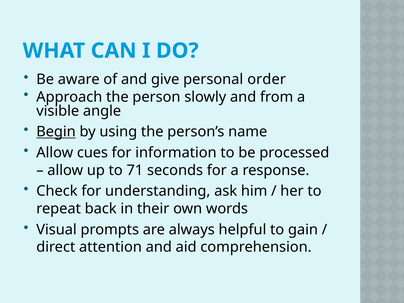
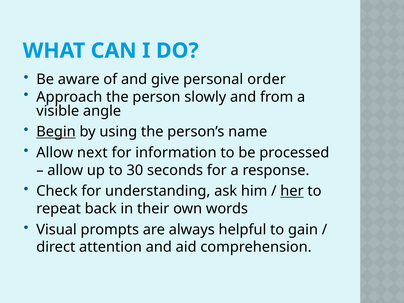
cues: cues -> next
71: 71 -> 30
her underline: none -> present
